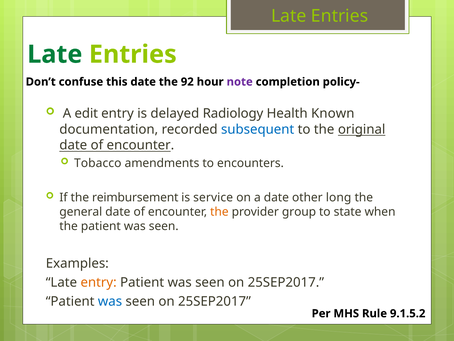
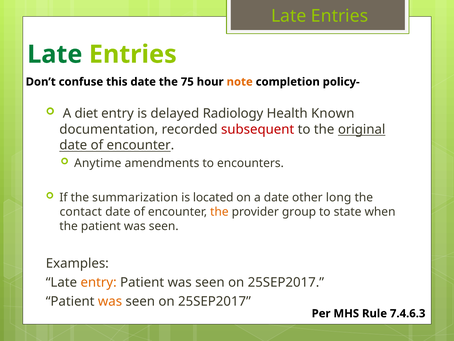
92: 92 -> 75
note colour: purple -> orange
edit: edit -> diet
subsequent colour: blue -> red
Tobacco: Tobacco -> Anytime
reimbursement: reimbursement -> summarization
service: service -> located
general: general -> contact
was at (110, 301) colour: blue -> orange
9.1.5.2: 9.1.5.2 -> 7.4.6.3
